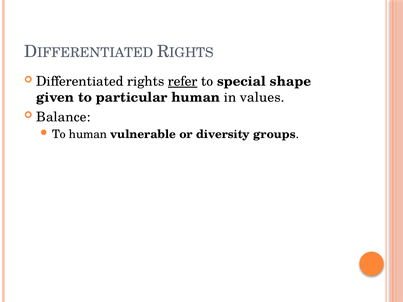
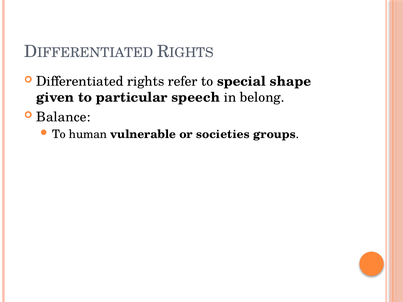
refer underline: present -> none
particular human: human -> speech
values: values -> belong
diversity: diversity -> societies
